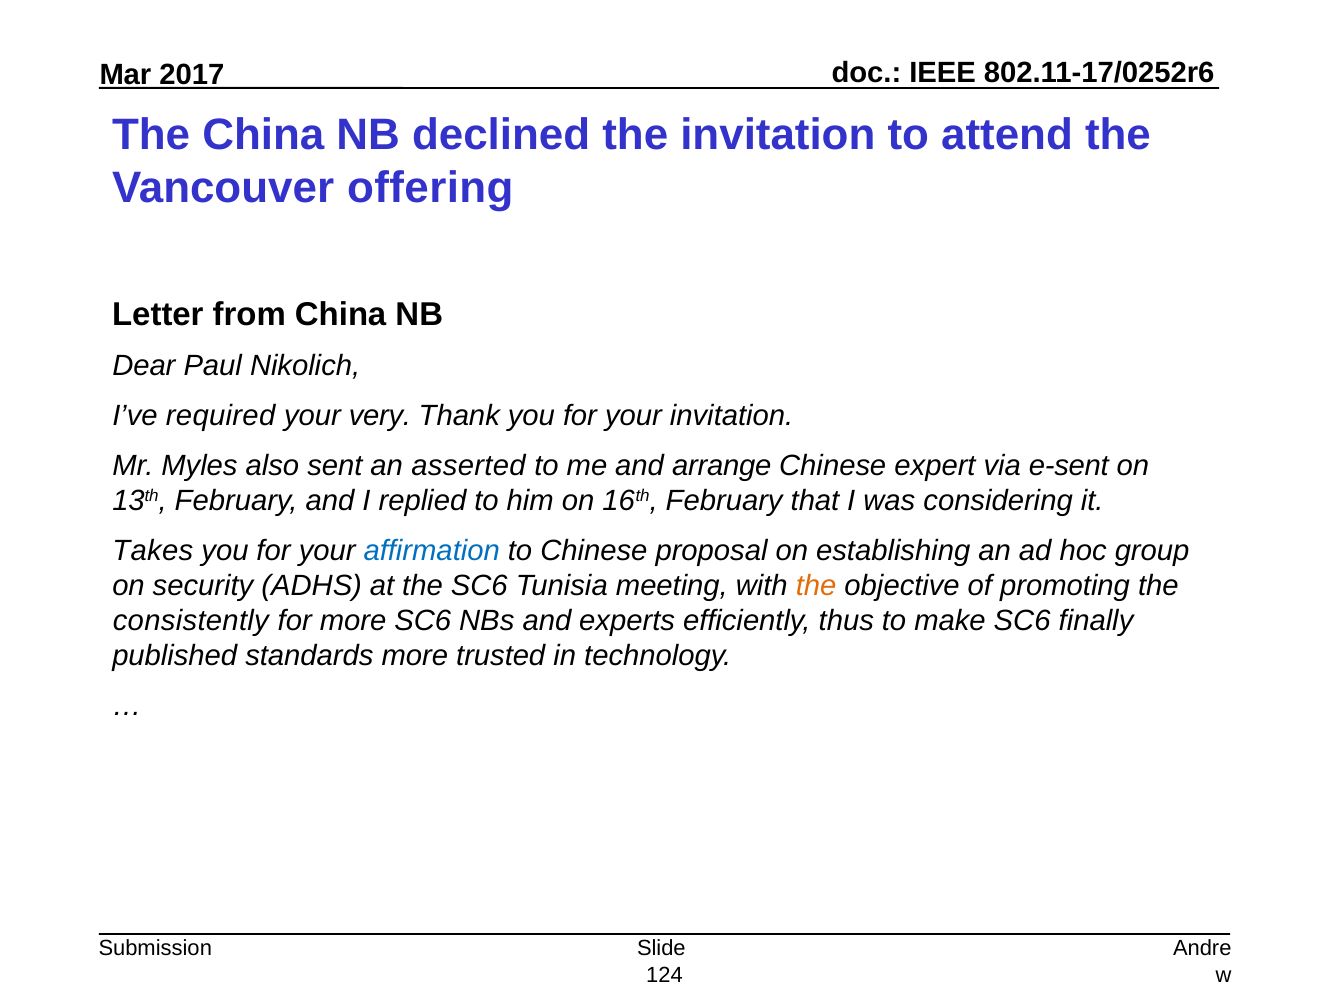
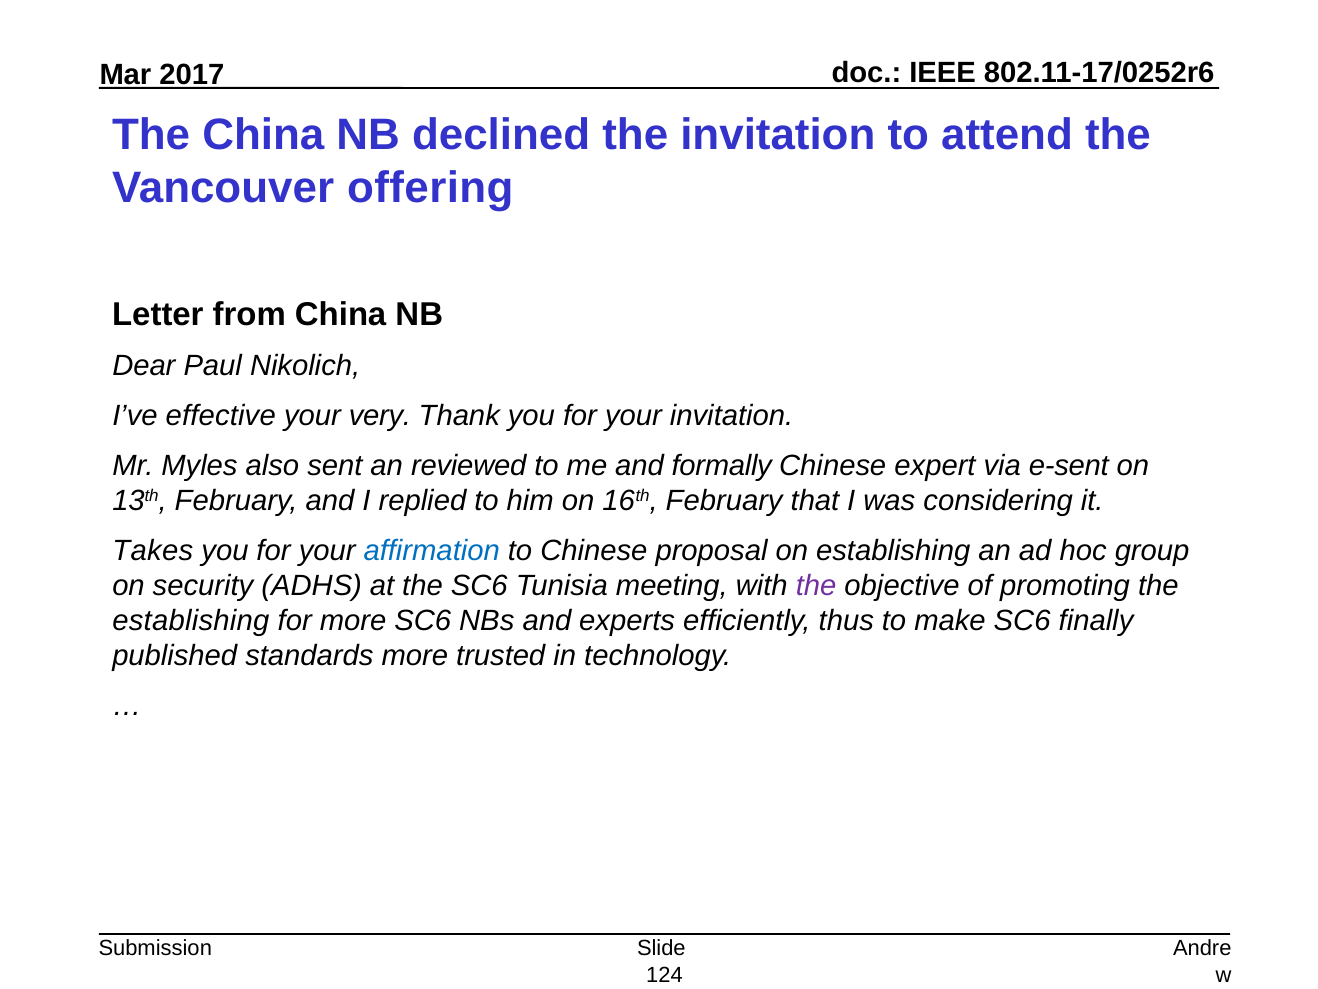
required: required -> effective
asserted: asserted -> reviewed
arrange: arrange -> formally
the at (816, 586) colour: orange -> purple
consistently at (191, 621): consistently -> establishing
